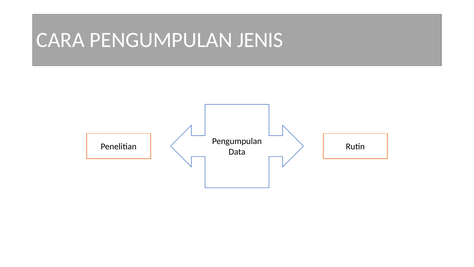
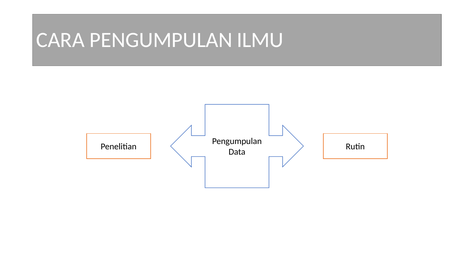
JENIS: JENIS -> ILMU
